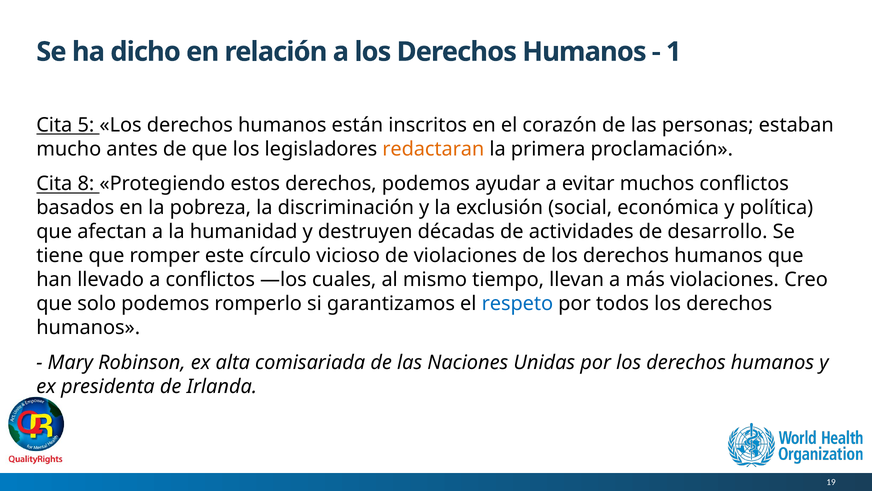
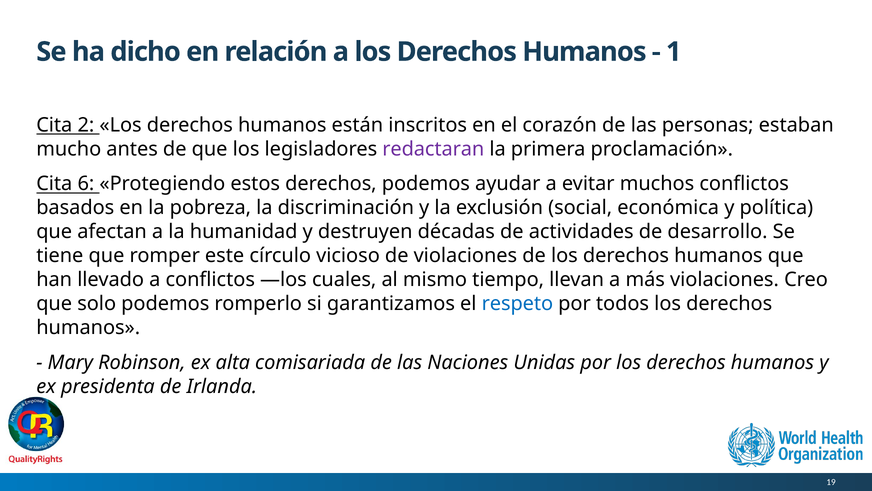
5: 5 -> 2
redactaran colour: orange -> purple
8: 8 -> 6
